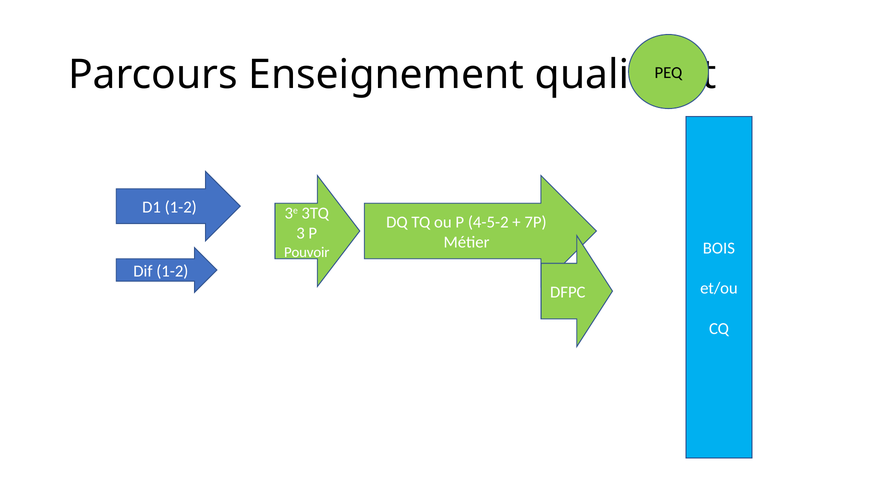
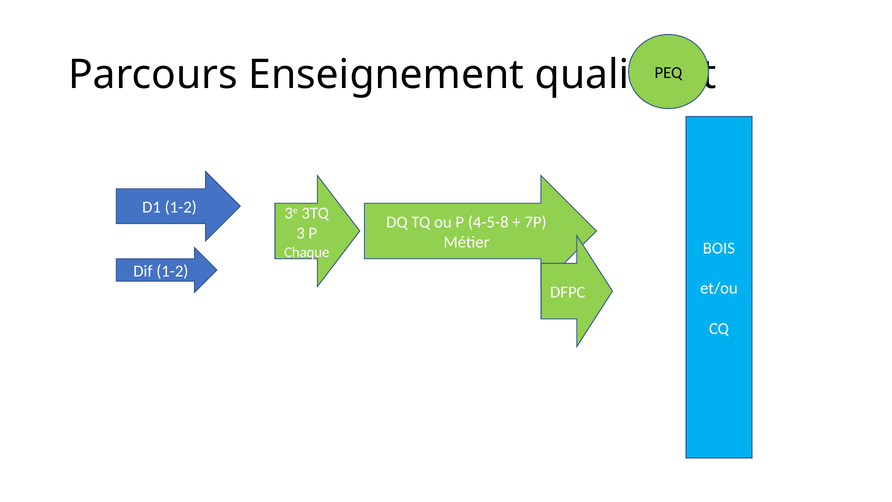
4-5-2: 4-5-2 -> 4-5-8
Pouvoir: Pouvoir -> Chaque
